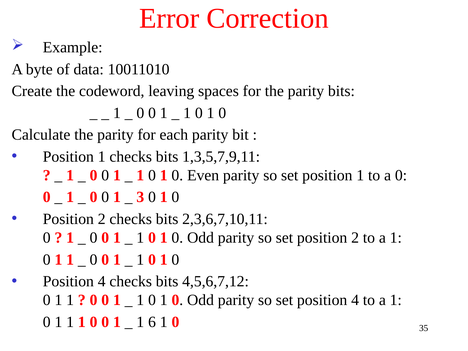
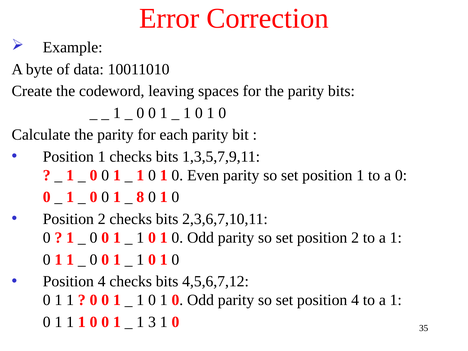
3: 3 -> 8
6: 6 -> 3
